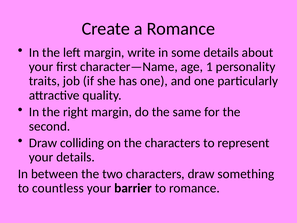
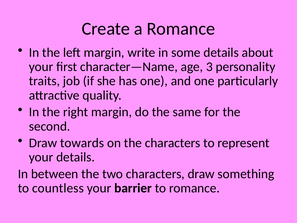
1: 1 -> 3
colliding: colliding -> towards
